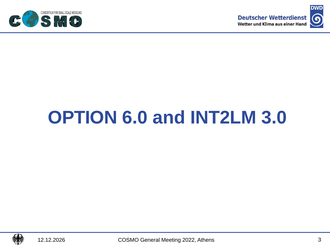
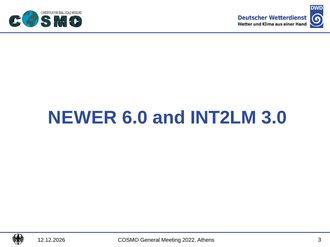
OPTION: OPTION -> NEWER
